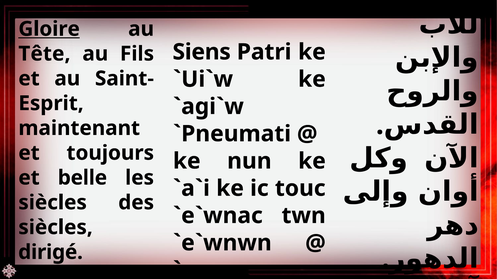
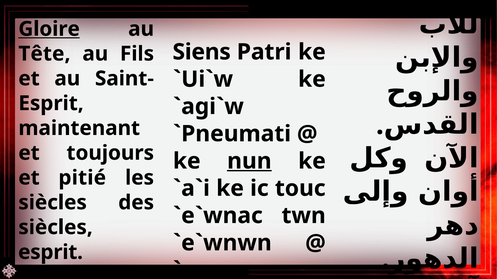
nun underline: none -> present
belle: belle -> pitié
dirigé at (51, 253): dirigé -> esprit
